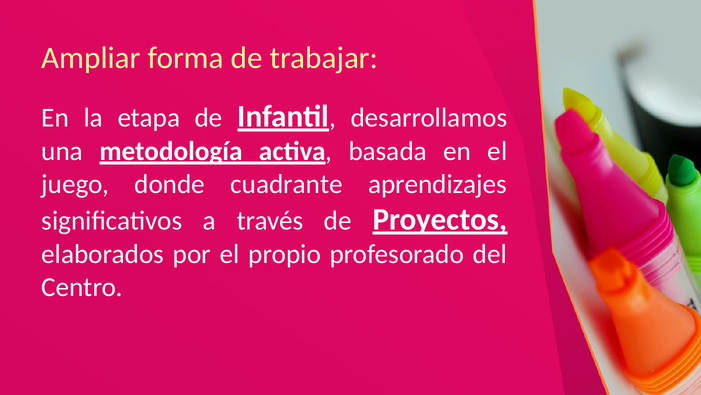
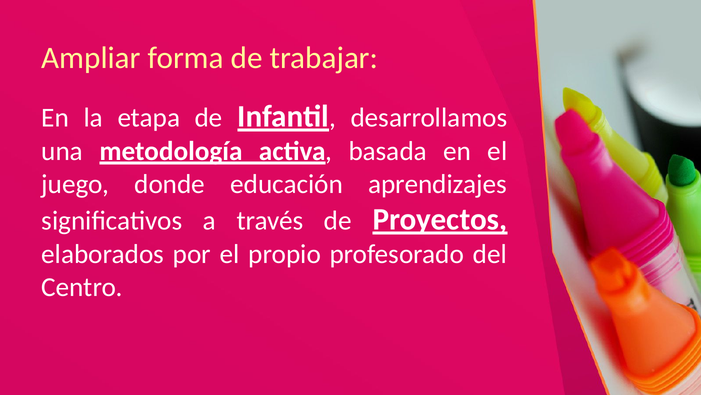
cuadrante: cuadrante -> educación
